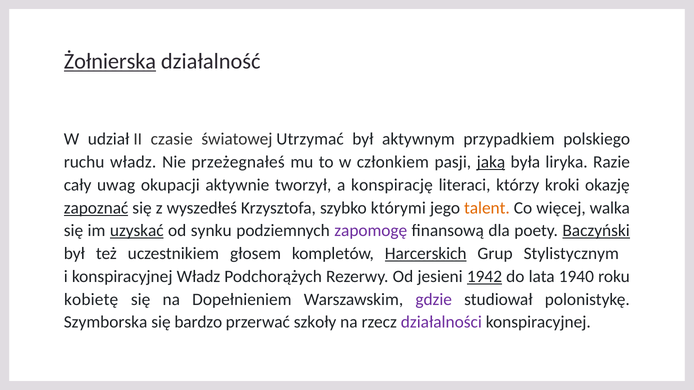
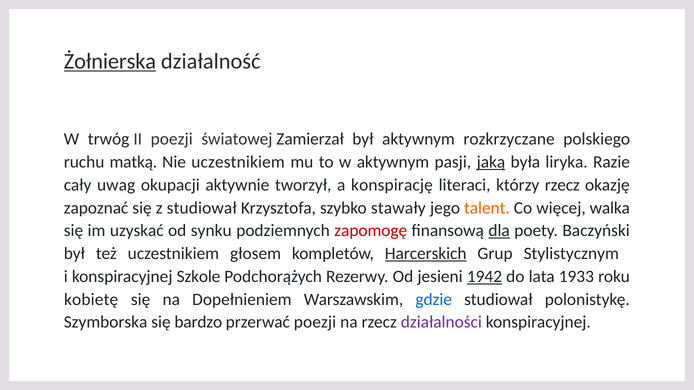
udział: udział -> trwóg
II czasie: czasie -> poezji
Utrzymać: Utrzymać -> Zamierzał
przypadkiem: przypadkiem -> rozkrzyczane
ruchu władz: władz -> matką
Nie przeżegnałeś: przeżegnałeś -> uczestnikiem
w członkiem: członkiem -> aktywnym
którzy kroki: kroki -> rzecz
zapoznać underline: present -> none
z wyszedłeś: wyszedłeś -> studiował
którymi: którymi -> stawały
uzyskać underline: present -> none
zapomogę colour: purple -> red
dla underline: none -> present
Baczyński underline: present -> none
konspiracyjnej Władz: Władz -> Szkole
1940: 1940 -> 1933
gdzie colour: purple -> blue
przerwać szkoły: szkoły -> poezji
